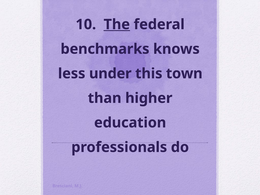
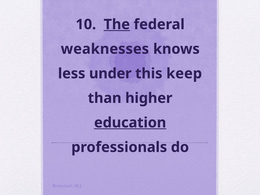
benchmarks: benchmarks -> weaknesses
town: town -> keep
education underline: none -> present
